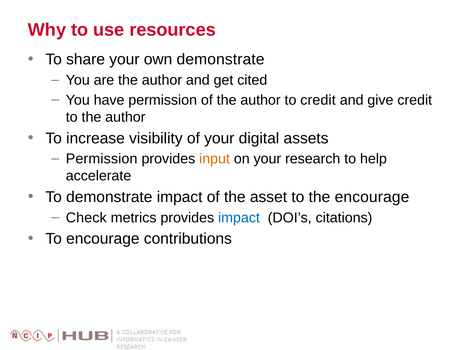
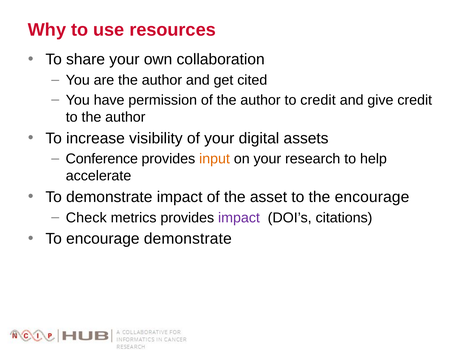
own demonstrate: demonstrate -> collaboration
Permission at (102, 159): Permission -> Conference
impact at (239, 217) colour: blue -> purple
encourage contributions: contributions -> demonstrate
